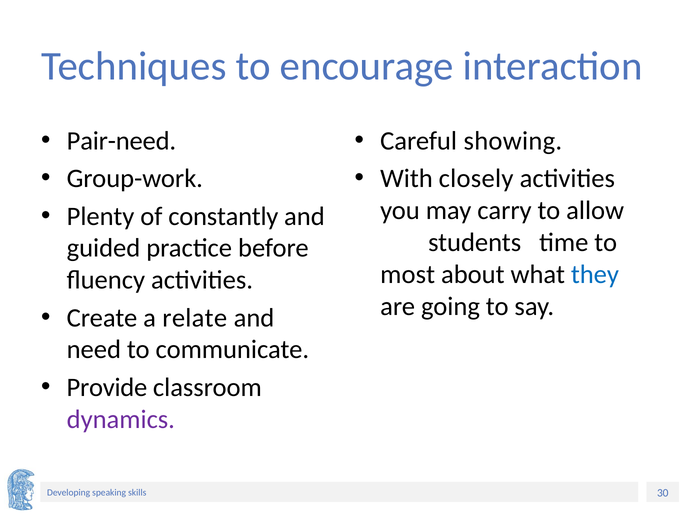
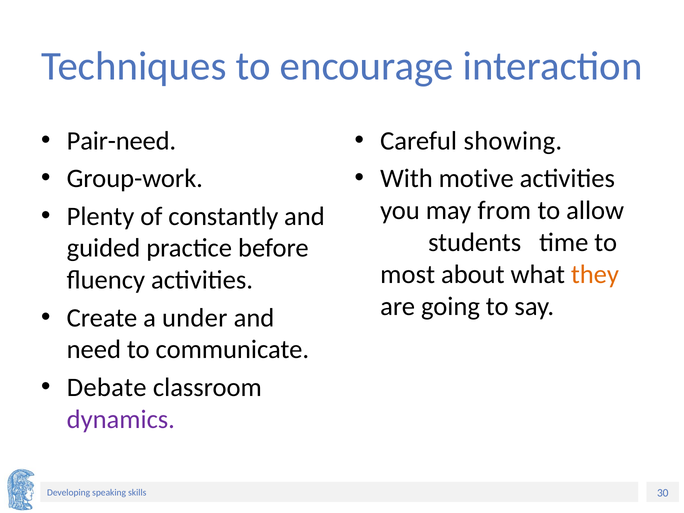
closely: closely -> motive
carry: carry -> from
they colour: blue -> orange
relate: relate -> under
Provide: Provide -> Debate
